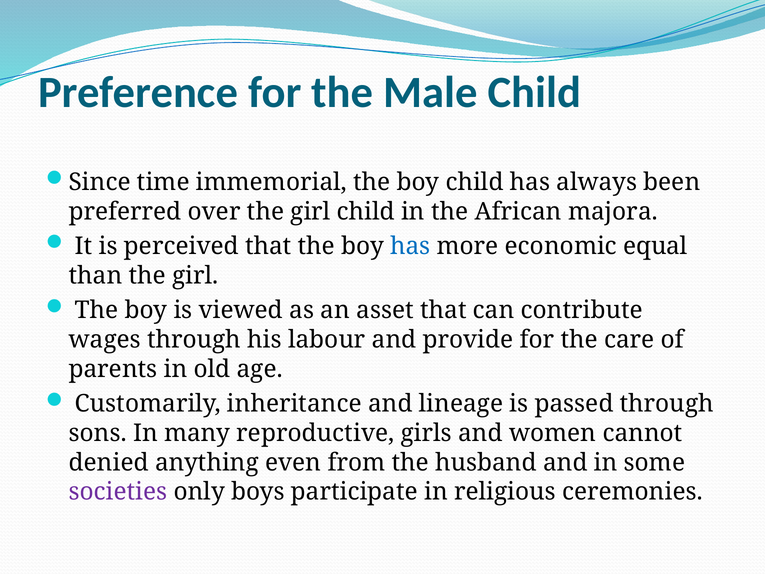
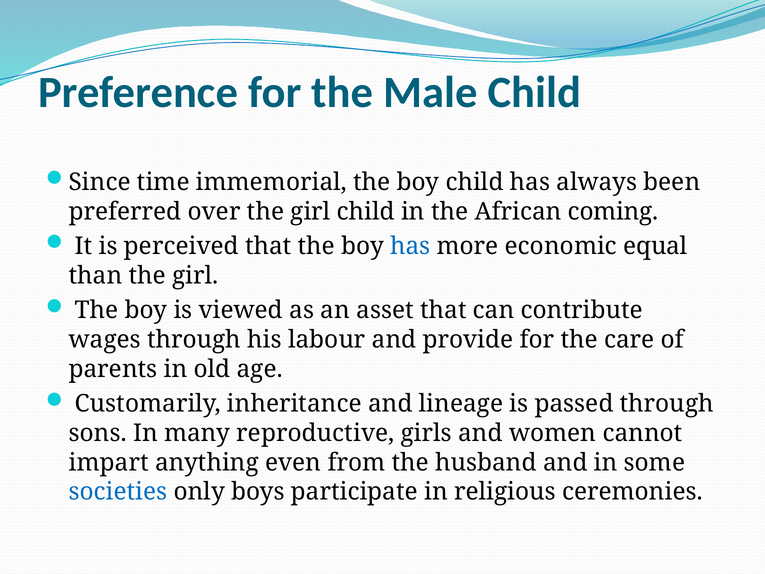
majora: majora -> coming
denied: denied -> impart
societies colour: purple -> blue
